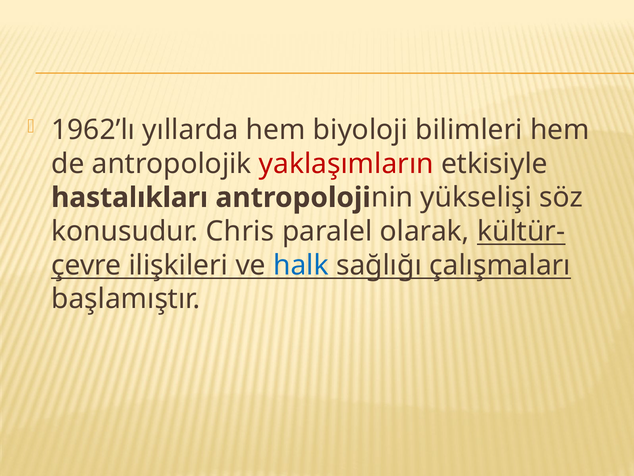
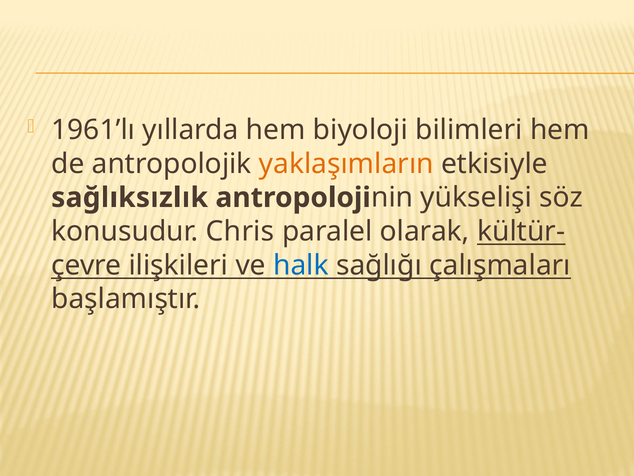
1962’lı: 1962’lı -> 1961’lı
yaklaşımların colour: red -> orange
hastalıkları: hastalıkları -> sağlıksızlık
